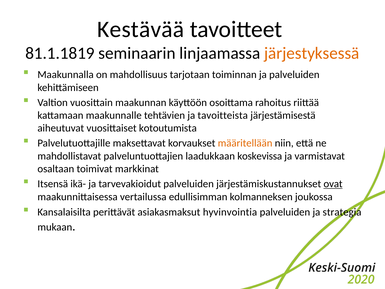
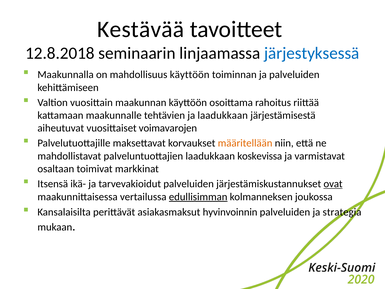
81.1.1819: 81.1.1819 -> 12.8.2018
järjestyksessä colour: orange -> blue
mahdollisuus tarjotaan: tarjotaan -> käyttöön
ja tavoitteista: tavoitteista -> laadukkaan
kotoutumista: kotoutumista -> voimavarojen
edullisimman underline: none -> present
hyvinvointia: hyvinvointia -> hyvinvoinnin
